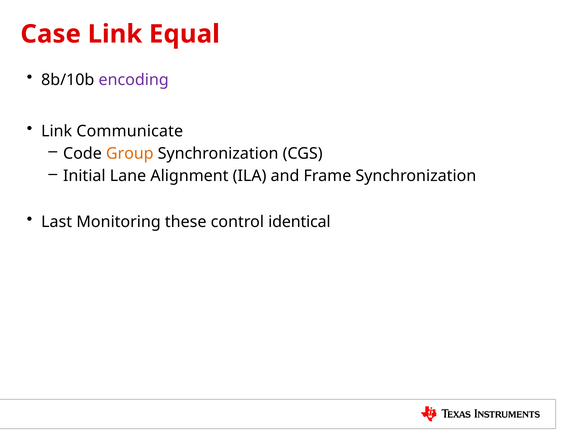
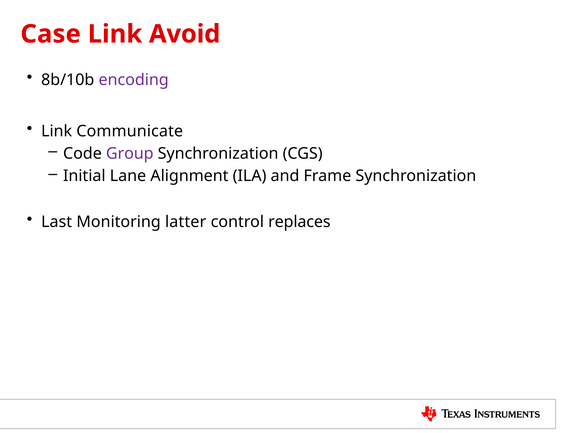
Equal: Equal -> Avoid
Group colour: orange -> purple
these: these -> latter
identical: identical -> replaces
